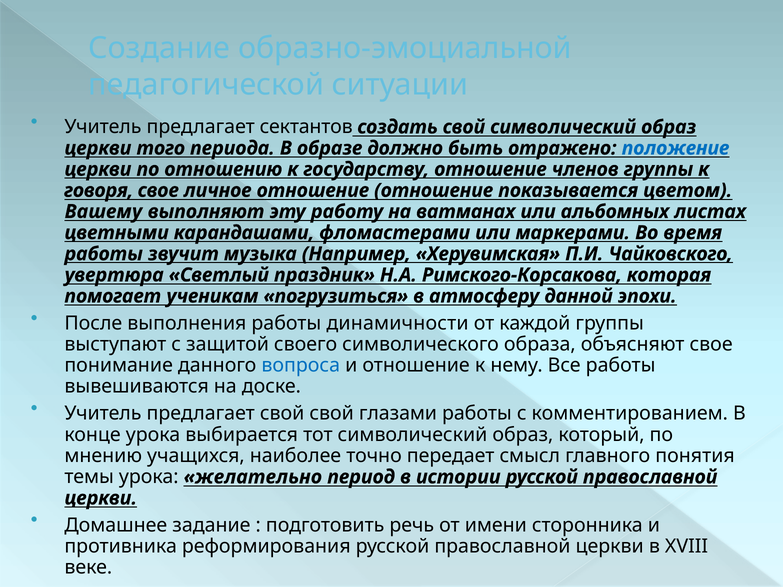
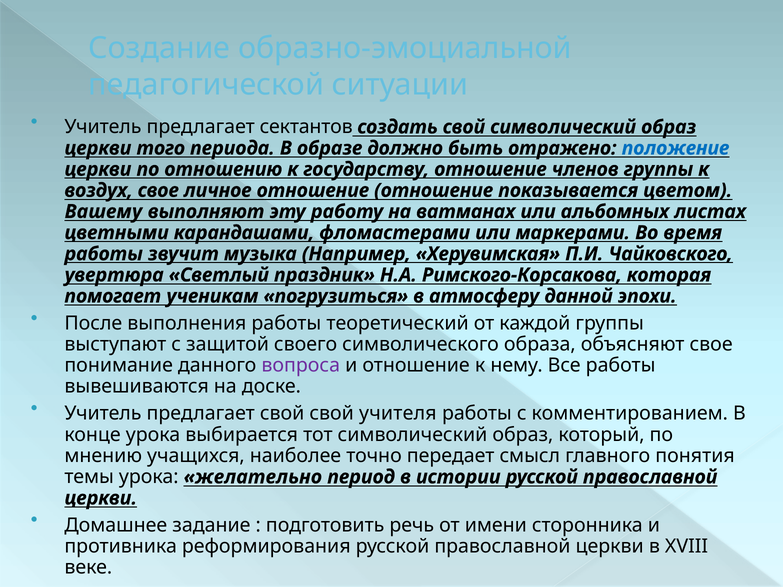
говоря: говоря -> воздух
динамичности: динамичности -> теоретический
вопроса colour: blue -> purple
глазами: глазами -> учителя
